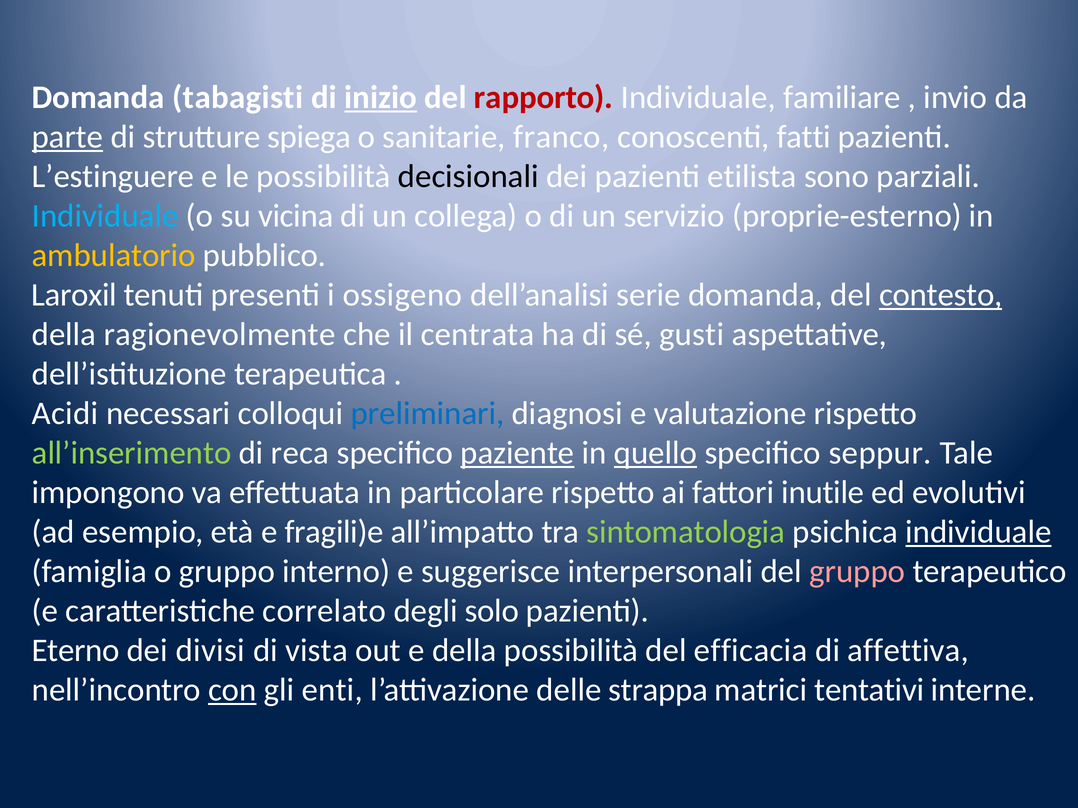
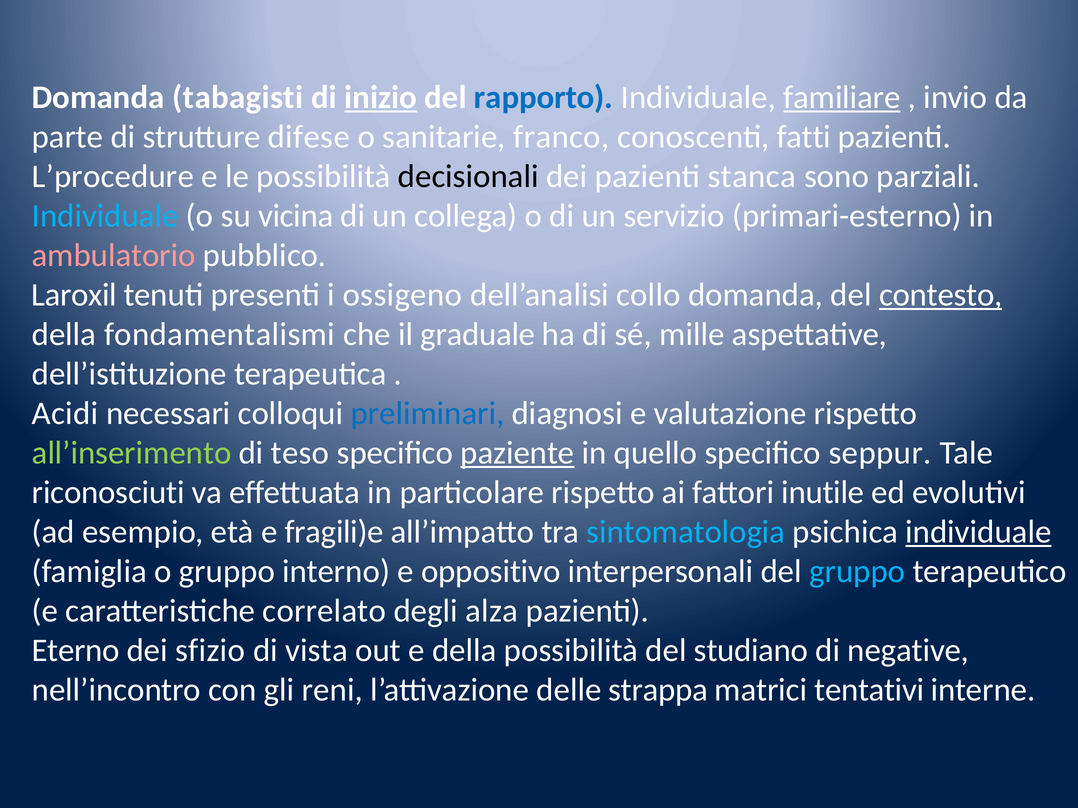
rapporto colour: red -> blue
familiare underline: none -> present
parte underline: present -> none
spiega: spiega -> difese
L’estinguere: L’estinguere -> L’procedure
etilista: etilista -> stanca
proprie-esterno: proprie-esterno -> primari-esterno
ambulatorio colour: yellow -> pink
serie: serie -> collo
ragionevolmente: ragionevolmente -> fondamentalismi
centrata: centrata -> graduale
gusti: gusti -> mille
reca: reca -> teso
quello underline: present -> none
impongono: impongono -> riconosciuti
sintomatologia colour: light green -> light blue
suggerisce: suggerisce -> oppositivo
gruppo at (857, 572) colour: pink -> light blue
solo: solo -> alza
divisi: divisi -> sfizio
efficacia: efficacia -> studiano
affettiva: affettiva -> negative
con underline: present -> none
enti: enti -> reni
